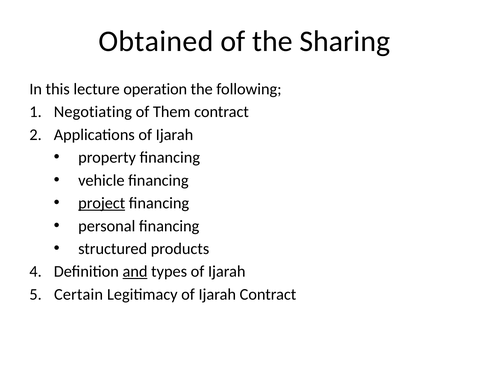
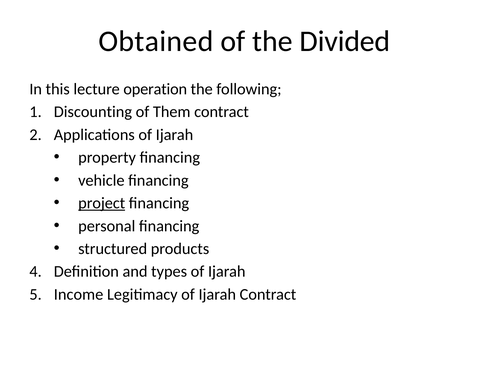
Sharing: Sharing -> Divided
Negotiating: Negotiating -> Discounting
and underline: present -> none
Certain: Certain -> Income
